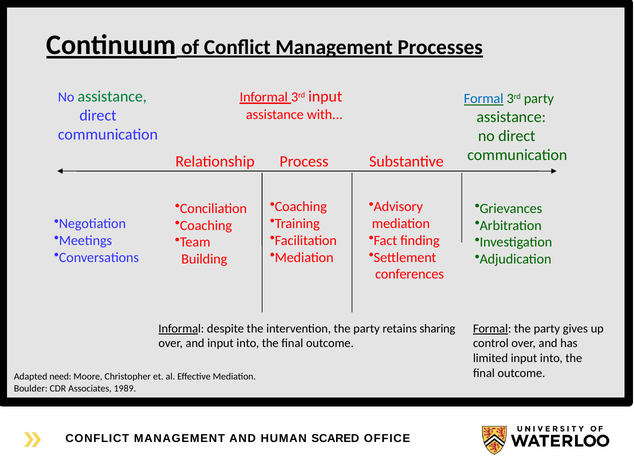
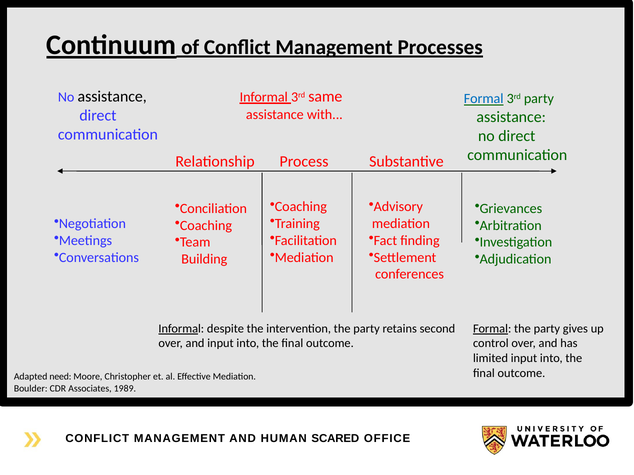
3rd input: input -> same
assistance at (112, 97) colour: green -> black
sharing: sharing -> second
